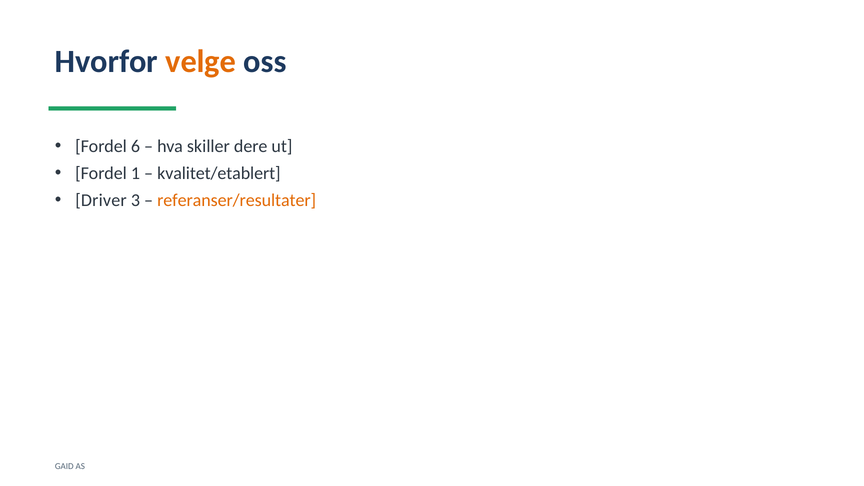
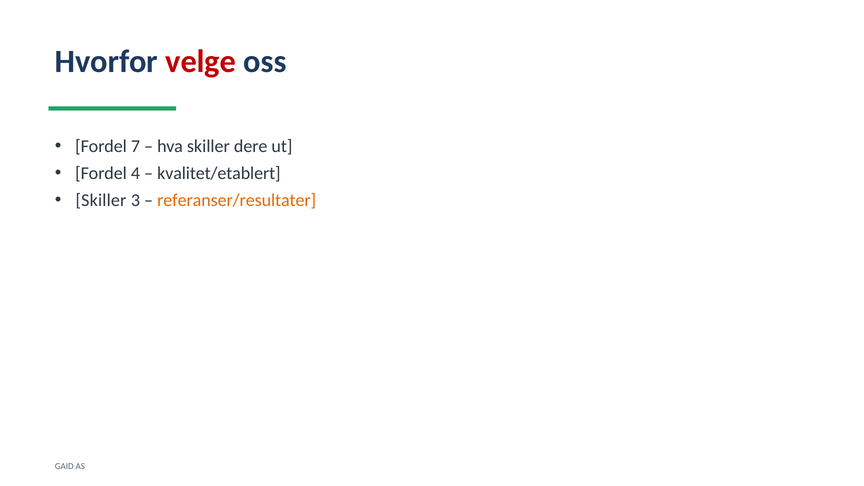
velge colour: orange -> red
6: 6 -> 7
1: 1 -> 4
Driver at (101, 200): Driver -> Skiller
